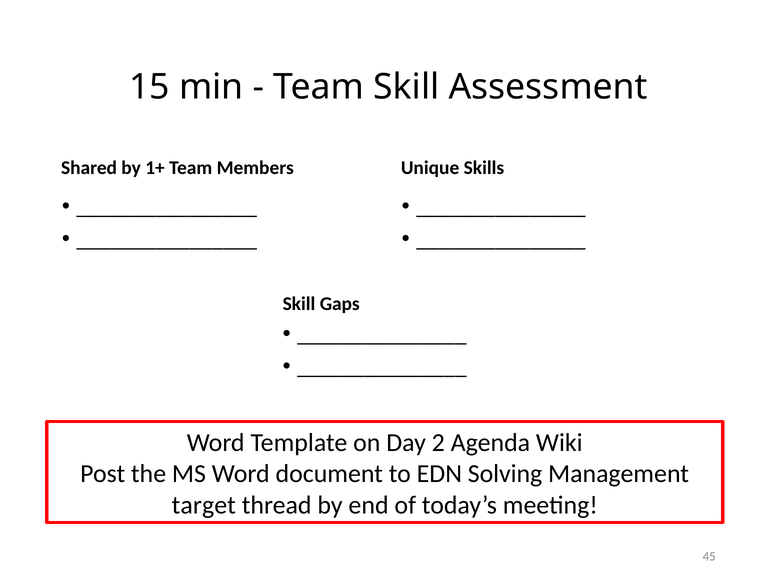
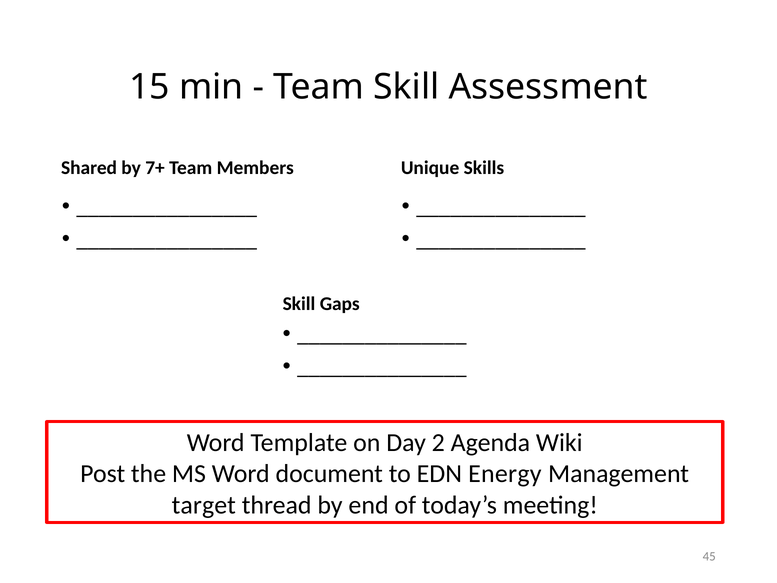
1+: 1+ -> 7+
Solving: Solving -> Energy
